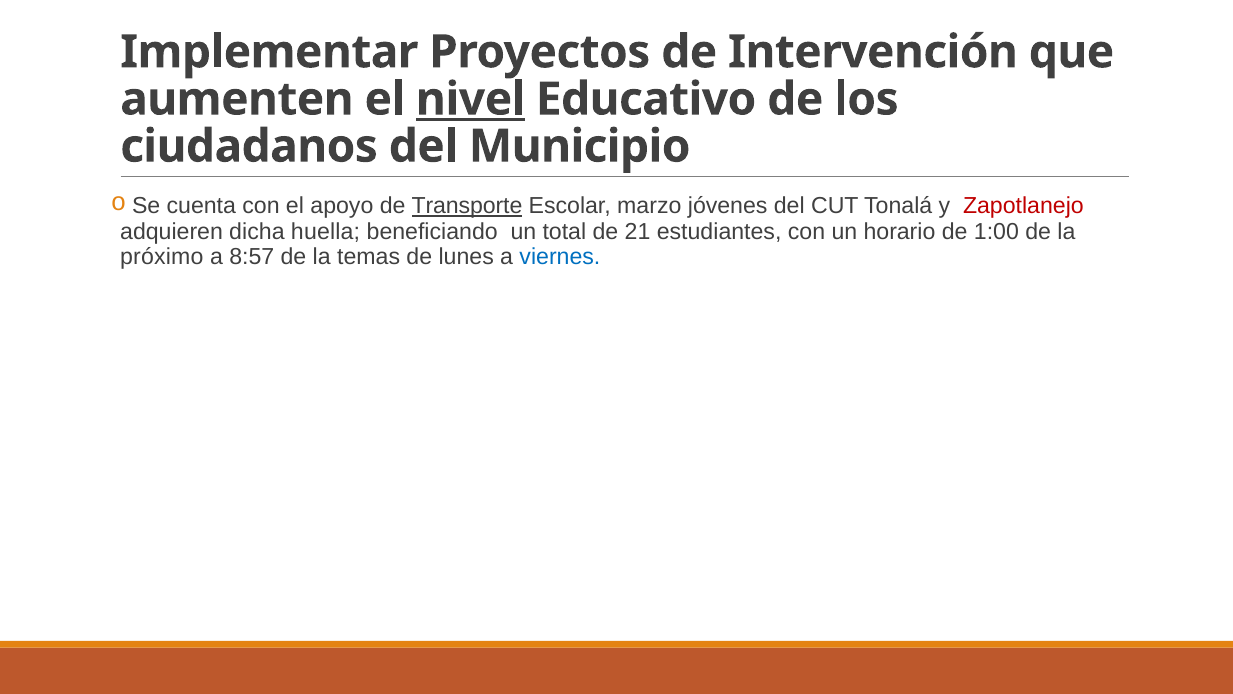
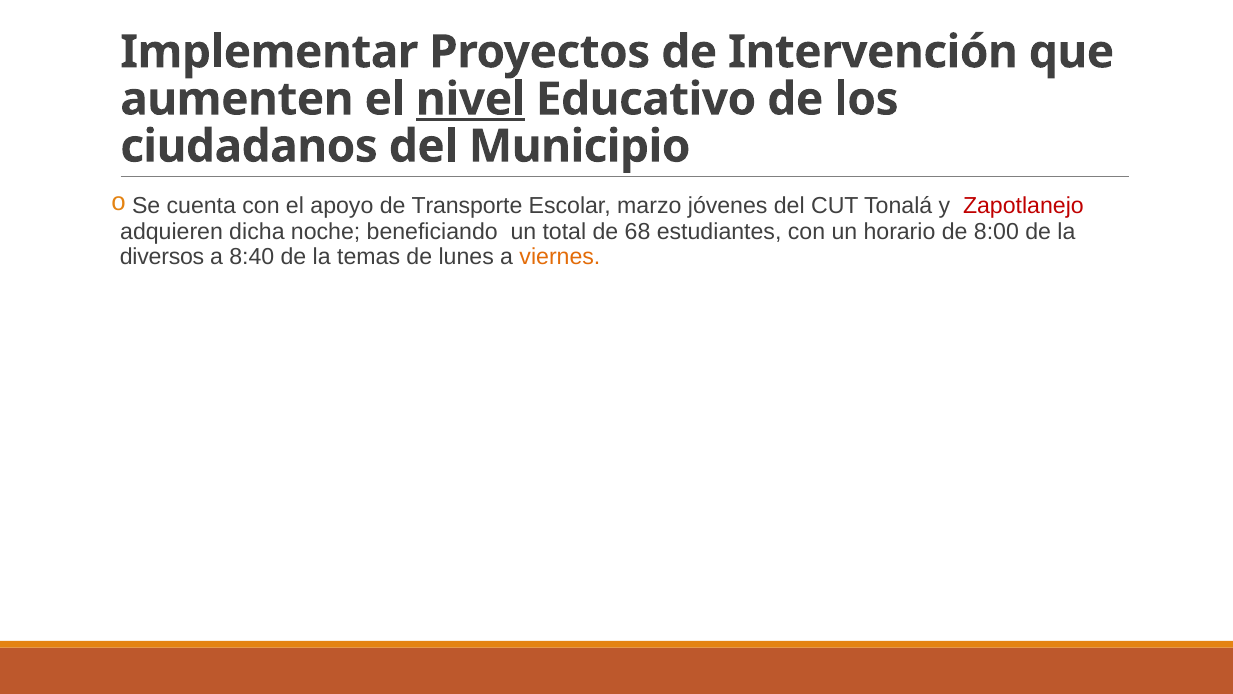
Transporte underline: present -> none
huella: huella -> noche
21: 21 -> 68
1:00: 1:00 -> 8:00
próximo: próximo -> diversos
8:57: 8:57 -> 8:40
viernes colour: blue -> orange
